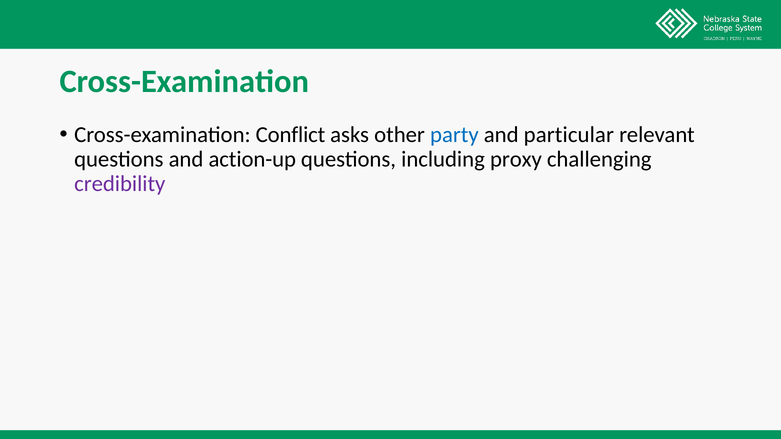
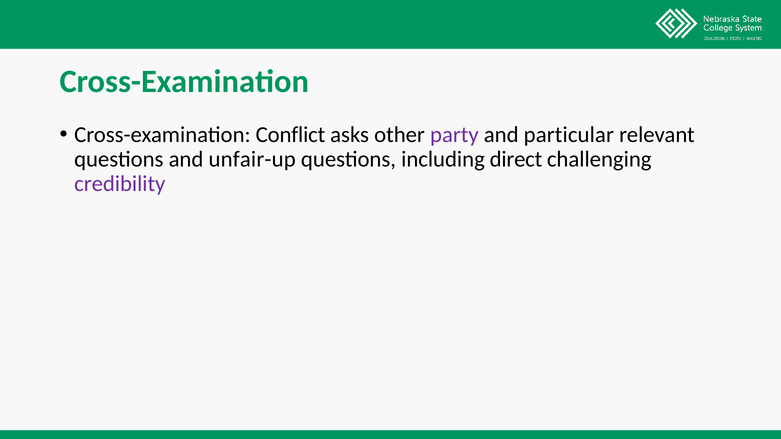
party colour: blue -> purple
action-up: action-up -> unfair-up
proxy: proxy -> direct
